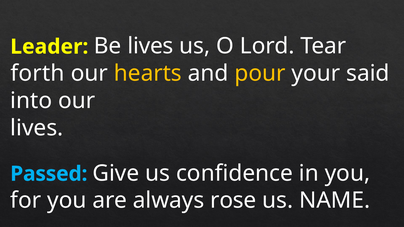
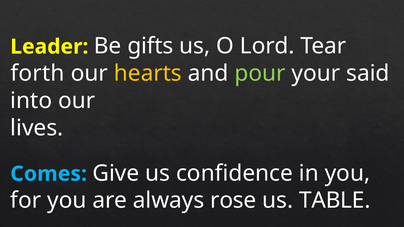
Be lives: lives -> gifts
pour colour: yellow -> light green
Passed: Passed -> Comes
NAME: NAME -> TABLE
